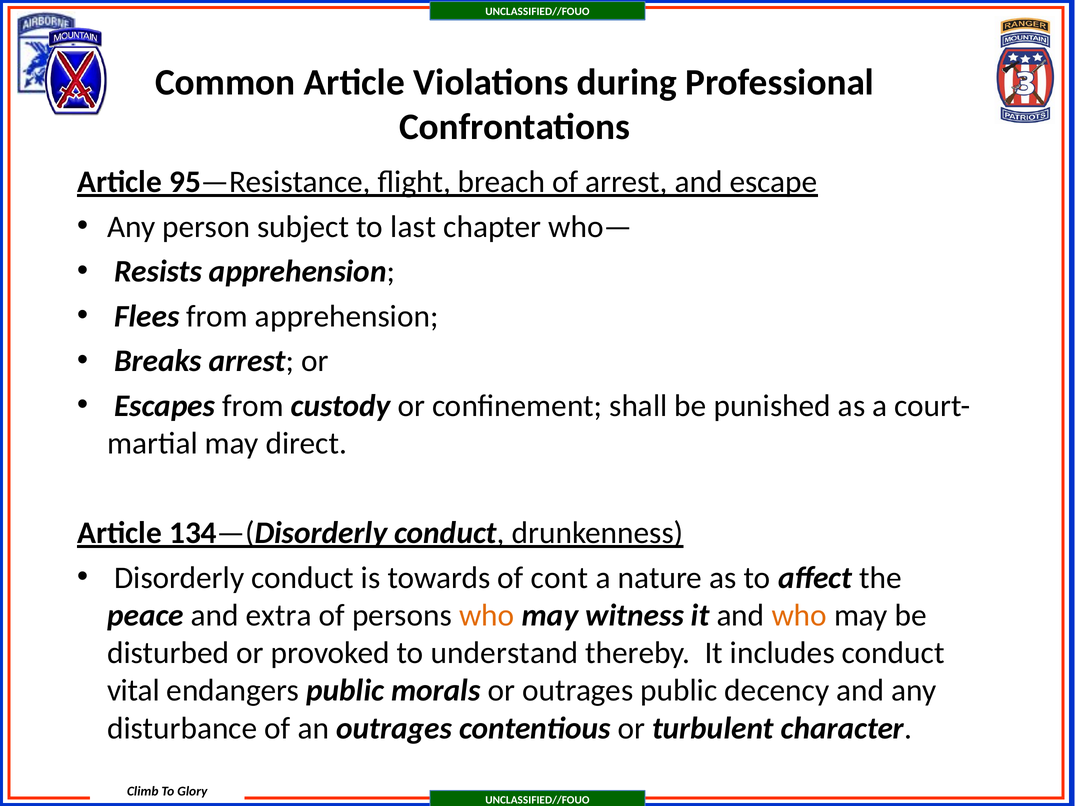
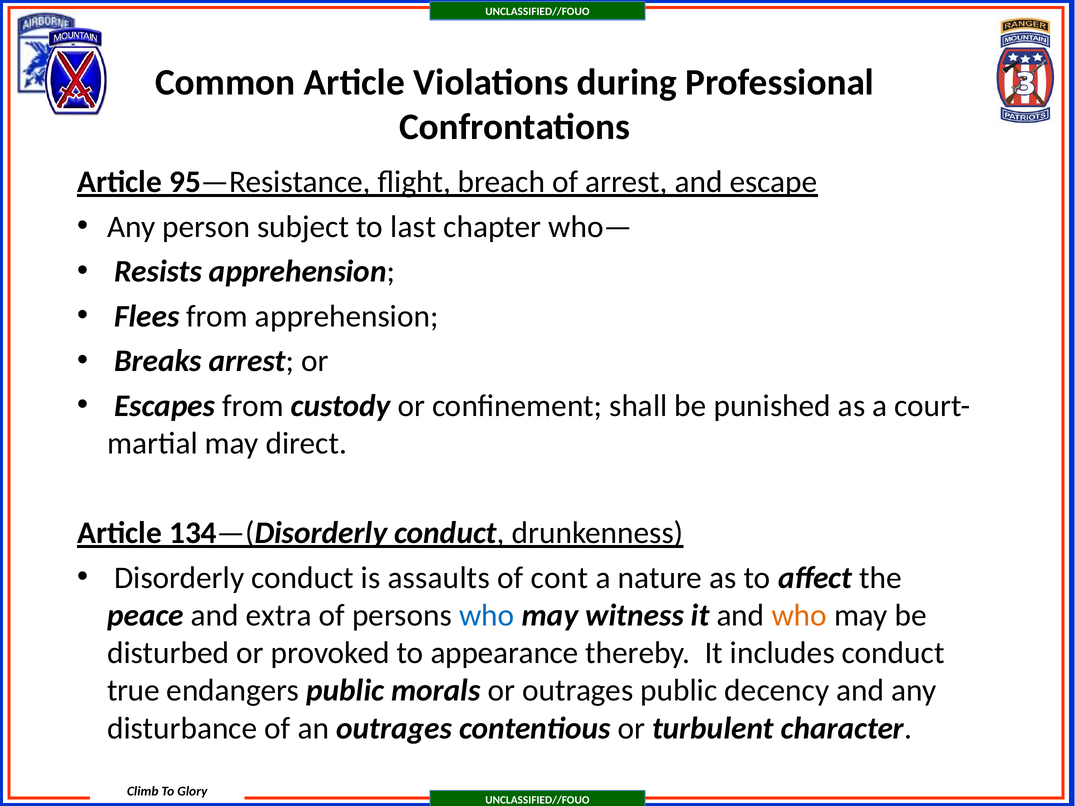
towards: towards -> assaults
who at (487, 616) colour: orange -> blue
understand: understand -> appearance
vital: vital -> true
